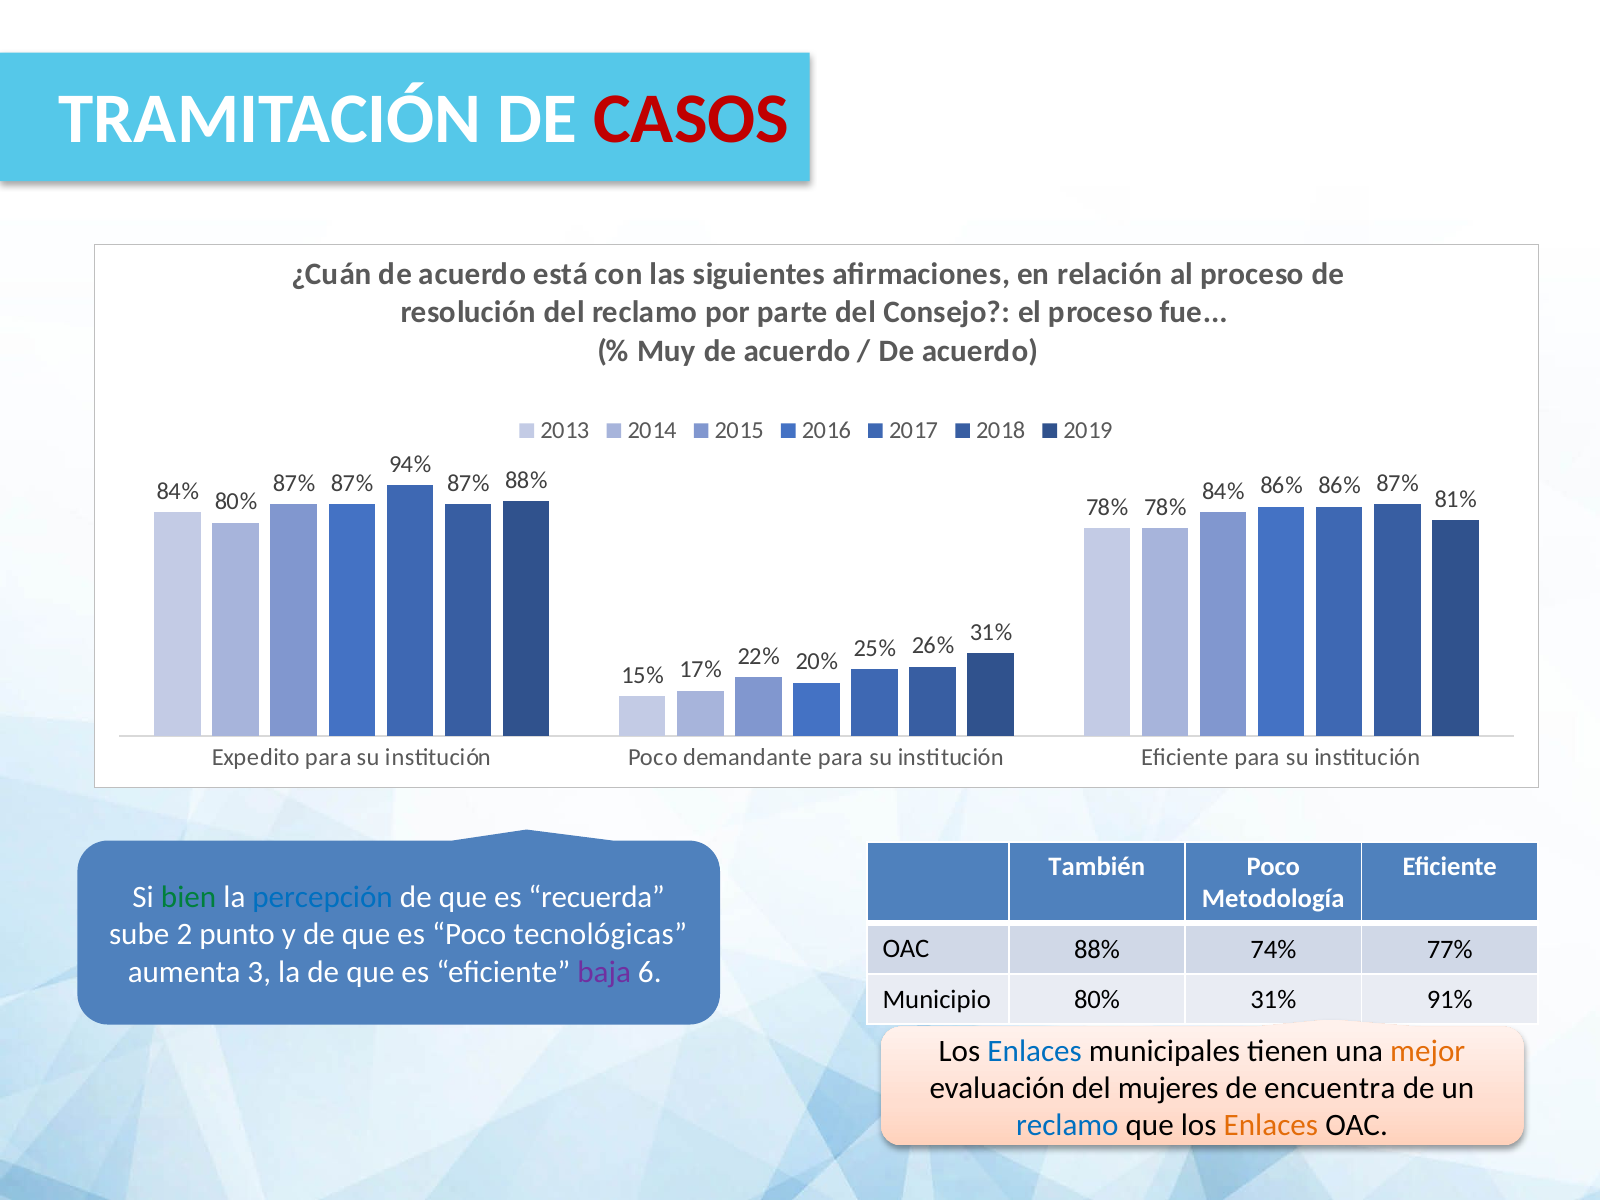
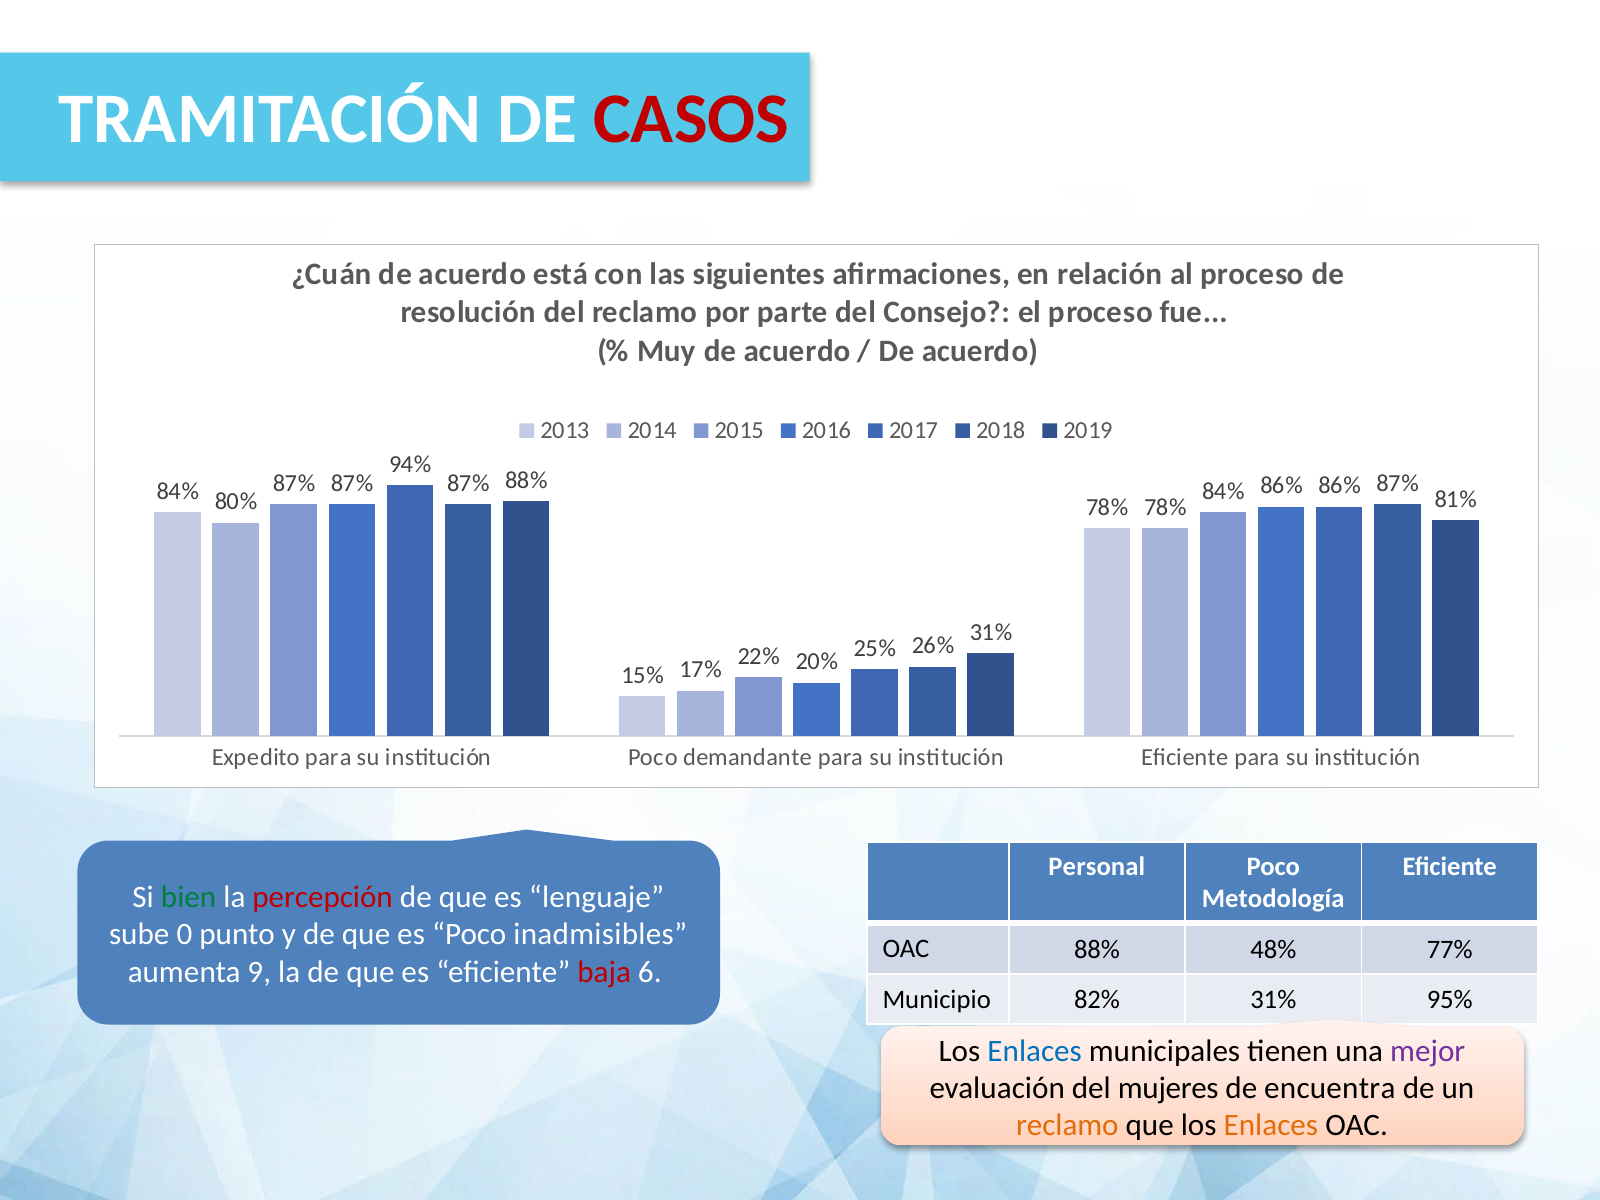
También: También -> Personal
percepción colour: blue -> red
recuerda: recuerda -> lenguaje
2: 2 -> 0
tecnológicas: tecnológicas -> inadmisibles
74%: 74% -> 48%
3: 3 -> 9
baja colour: purple -> red
Municipio 80%: 80% -> 82%
91%: 91% -> 95%
mejor colour: orange -> purple
reclamo at (1067, 1126) colour: blue -> orange
